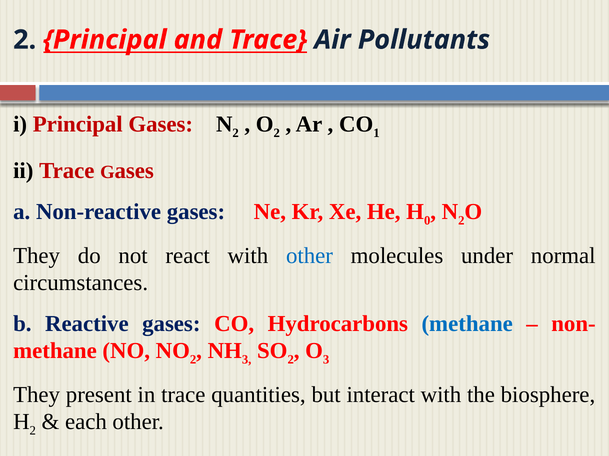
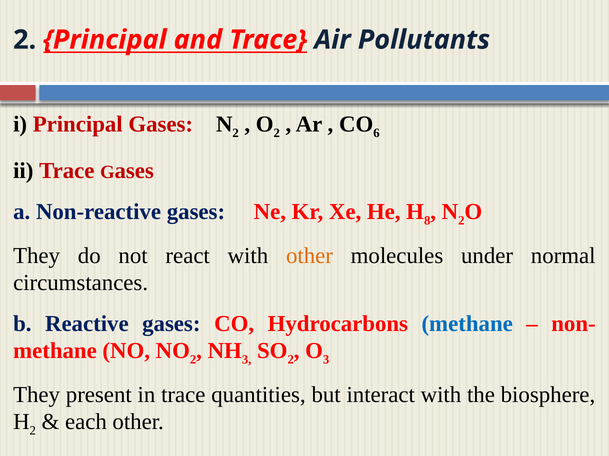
1: 1 -> 6
0: 0 -> 8
other at (309, 256) colour: blue -> orange
